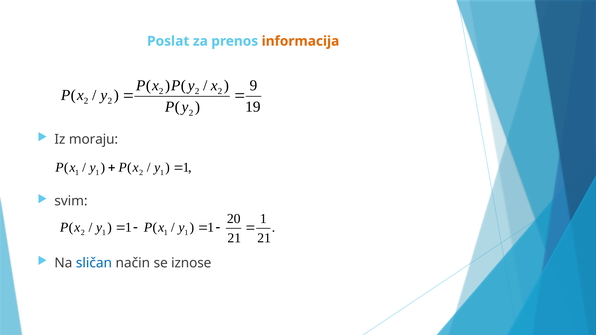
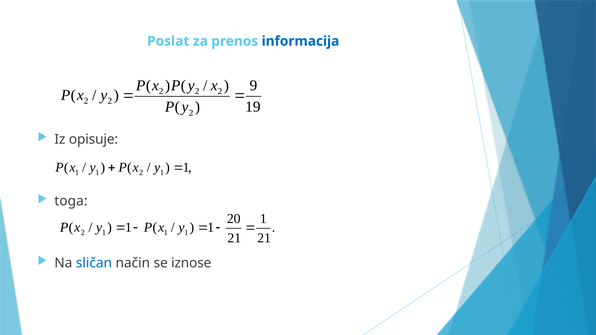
informacija colour: orange -> blue
moraju: moraju -> opisuje
svim: svim -> toga
